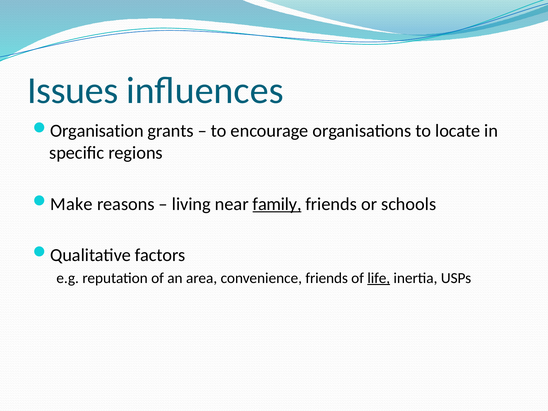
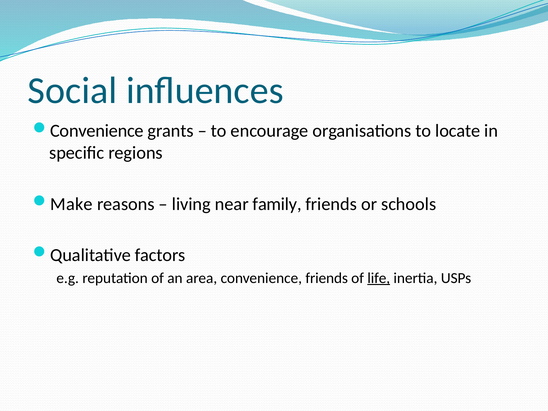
Issues: Issues -> Social
Organisation at (97, 131): Organisation -> Convenience
family underline: present -> none
